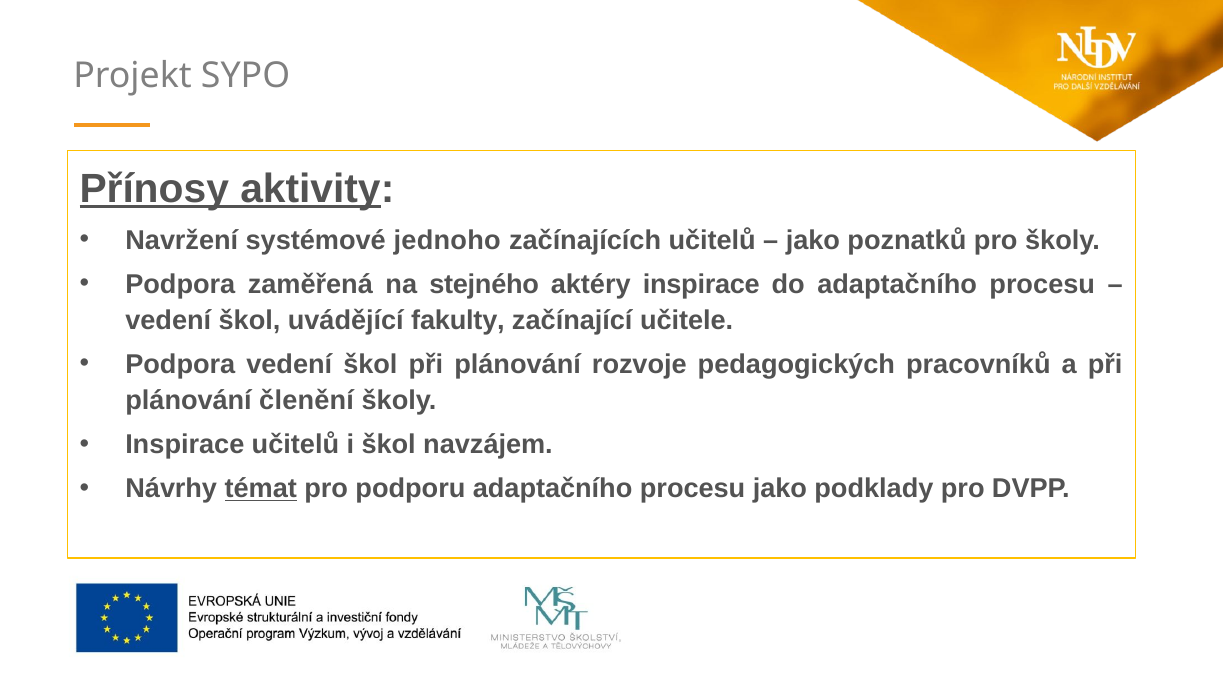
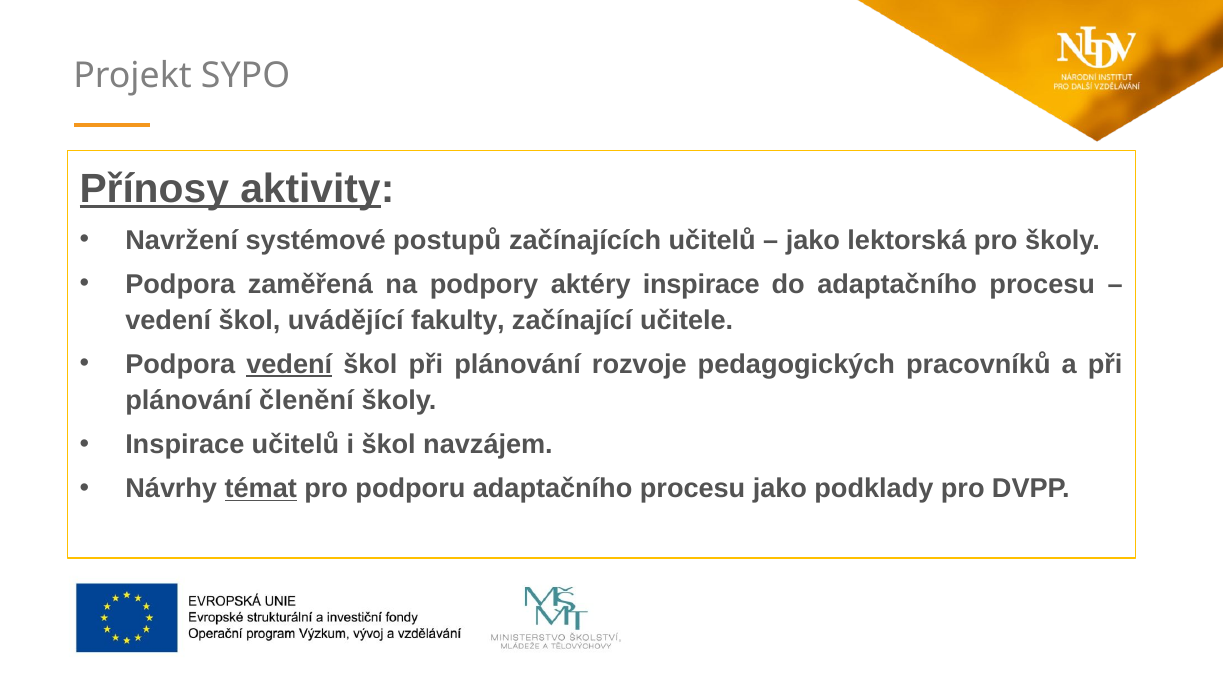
jednoho: jednoho -> postupů
poznatků: poznatků -> lektorská
stejného: stejného -> podpory
vedení at (289, 364) underline: none -> present
